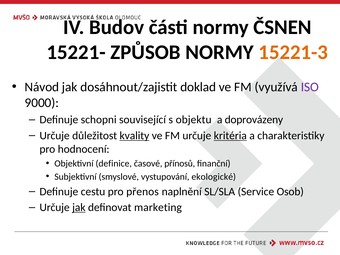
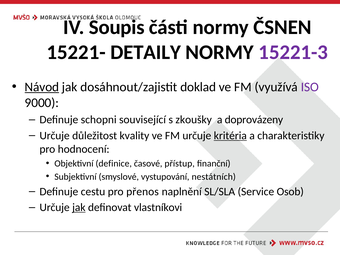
Budov: Budov -> Soupis
ZPŮSOB: ZPŮSOB -> DETAILY
15221-3 colour: orange -> purple
Návod underline: none -> present
objektu: objektu -> zkoušky
kvality underline: present -> none
přínosů: přínosů -> přístup
ekologické: ekologické -> nestátních
marketing: marketing -> vlastníkovi
